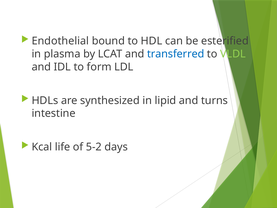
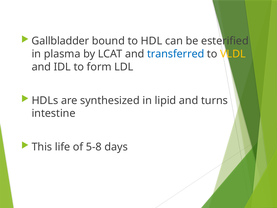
Endothelial: Endothelial -> Gallbladder
VLDL colour: light green -> yellow
Kcal: Kcal -> This
5-2: 5-2 -> 5-8
